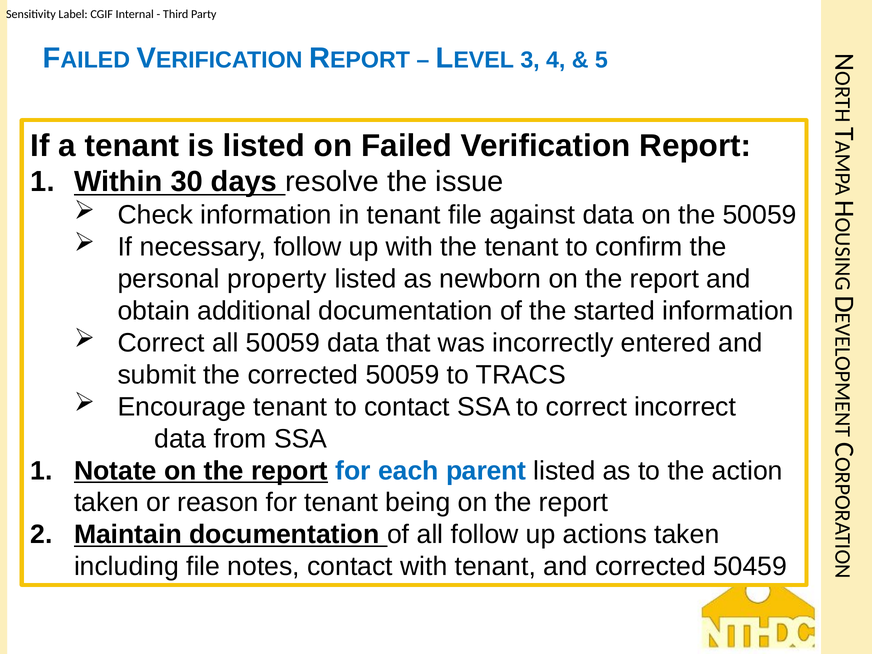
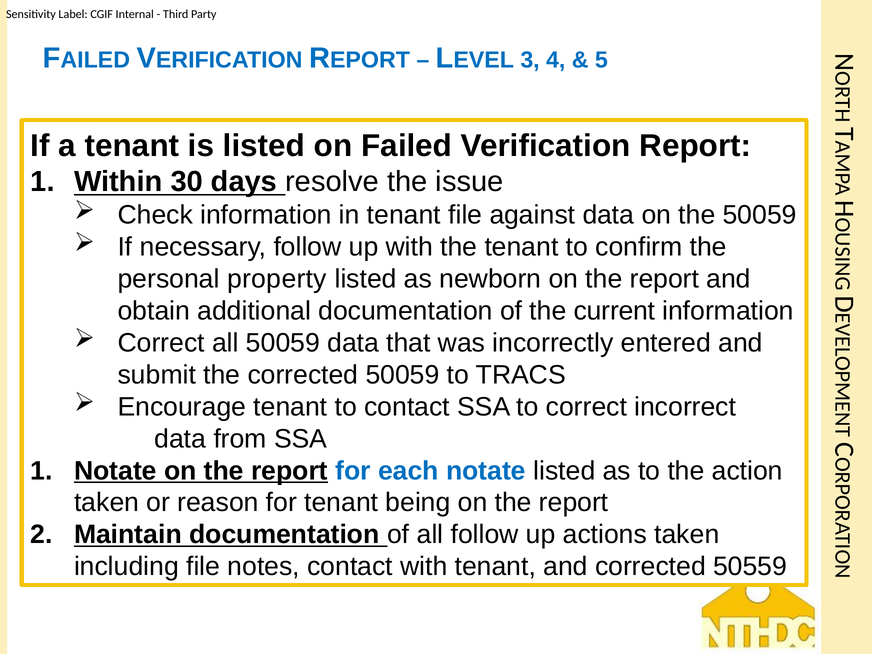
started: started -> current
each parent: parent -> notate
50459: 50459 -> 50559
